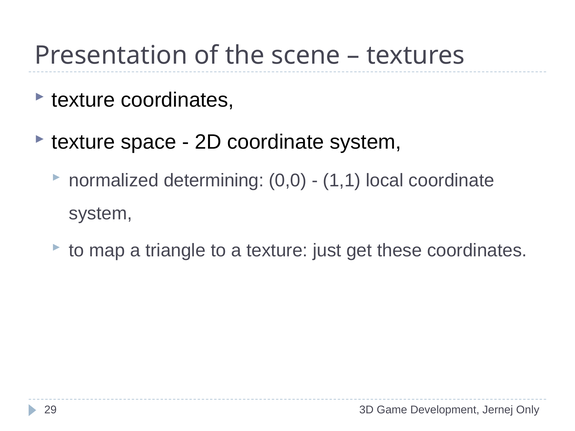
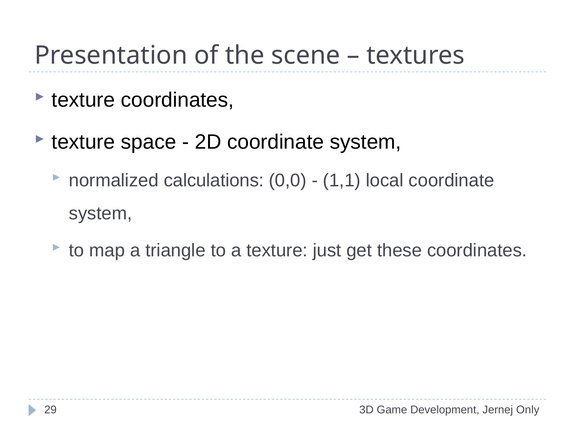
determining: determining -> calculations
